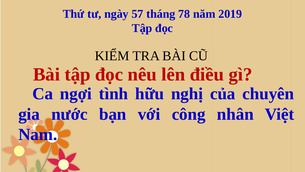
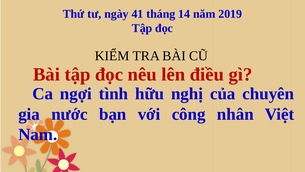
57: 57 -> 41
78: 78 -> 14
